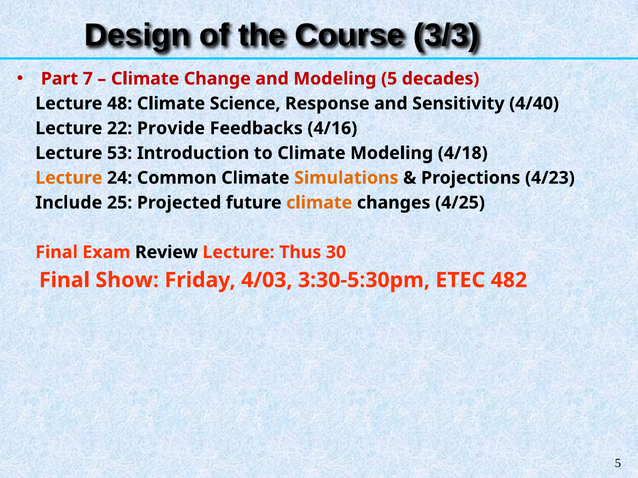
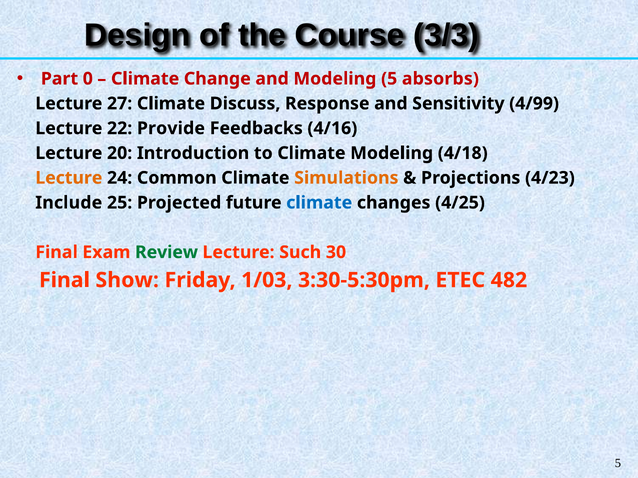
7: 7 -> 0
decades: decades -> absorbs
48: 48 -> 27
Science: Science -> Discuss
4/40: 4/40 -> 4/99
53: 53 -> 20
climate at (319, 203) colour: orange -> blue
Review colour: black -> green
Thus: Thus -> Such
4/03: 4/03 -> 1/03
